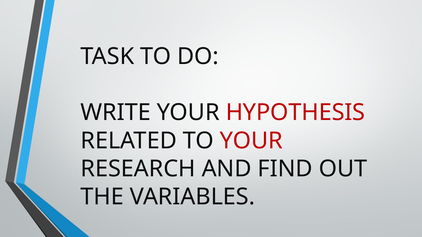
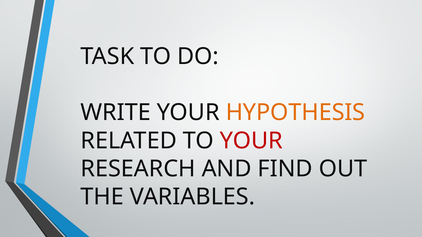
HYPOTHESIS colour: red -> orange
